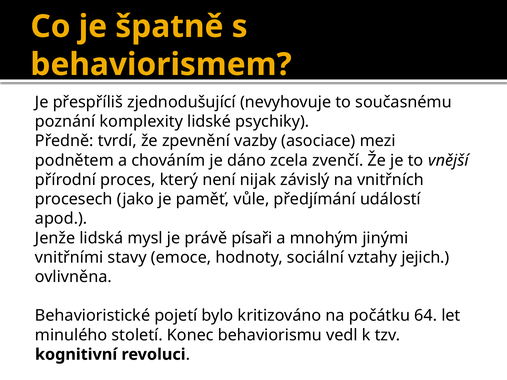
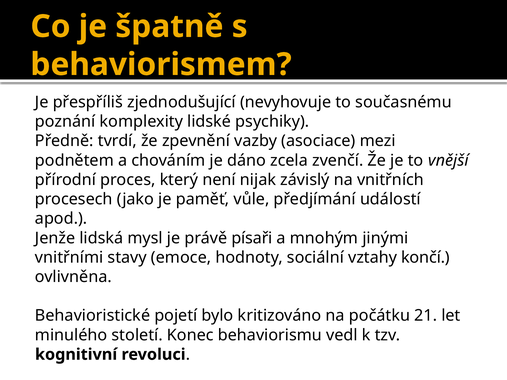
jejich: jejich -> končí
64: 64 -> 21
